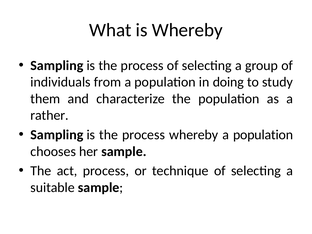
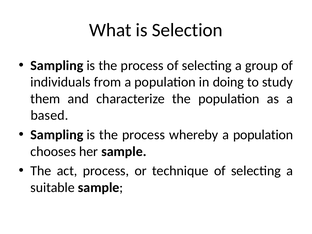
is Whereby: Whereby -> Selection
rather: rather -> based
